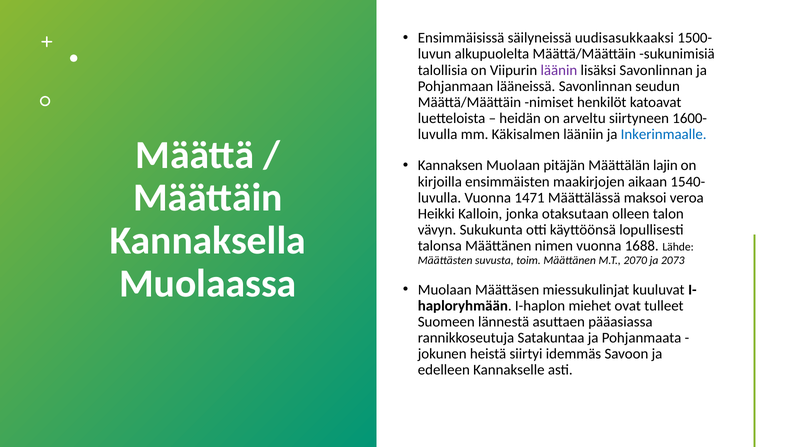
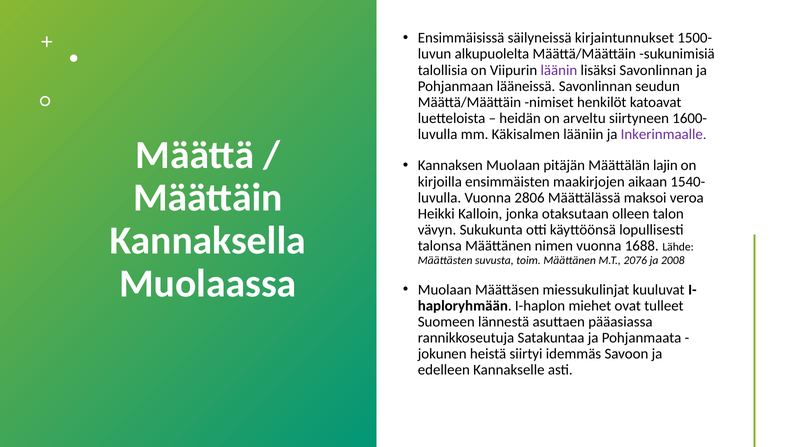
uudisasukkaaksi: uudisasukkaaksi -> kirjaintunnukset
Inkerinmaalle colour: blue -> purple
1471: 1471 -> 2806
2070: 2070 -> 2076
2073: 2073 -> 2008
